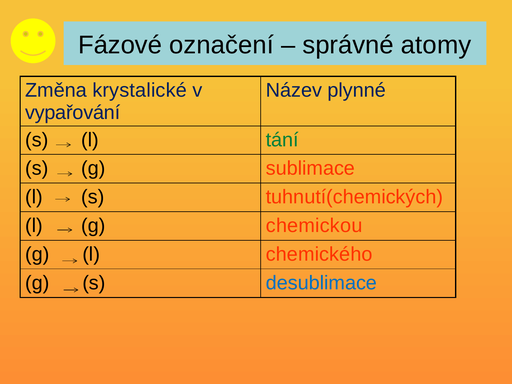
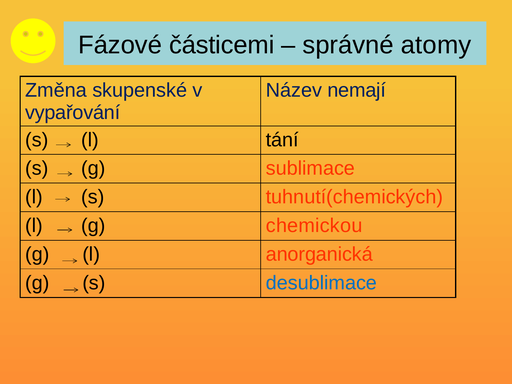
označení: označení -> částicemi
krystalické: krystalické -> skupenské
plynné: plynné -> nemají
tání colour: green -> black
chemického: chemického -> anorganická
